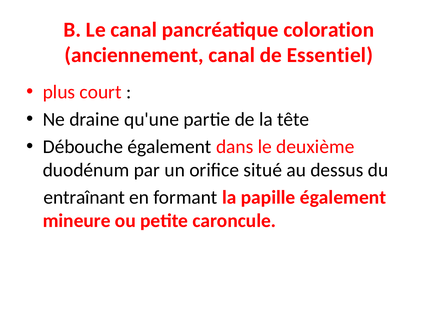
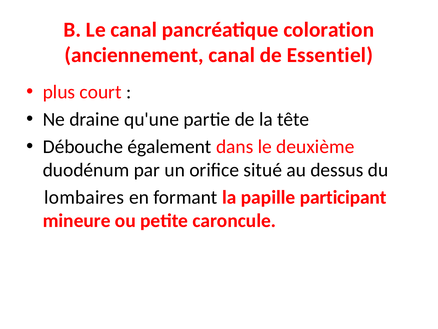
entraînant: entraînant -> lombaires
papille également: également -> participant
